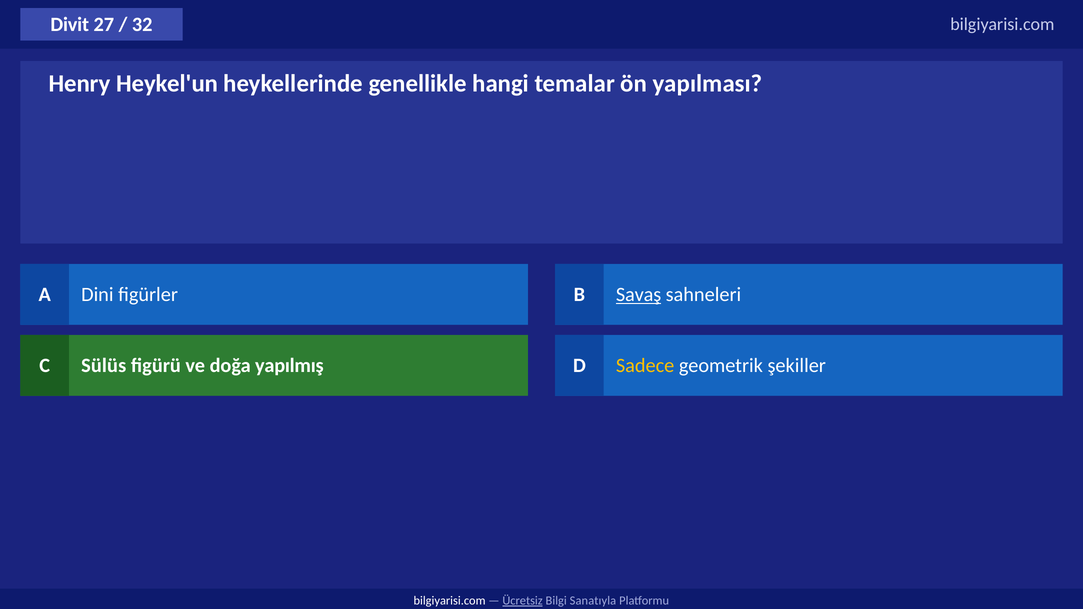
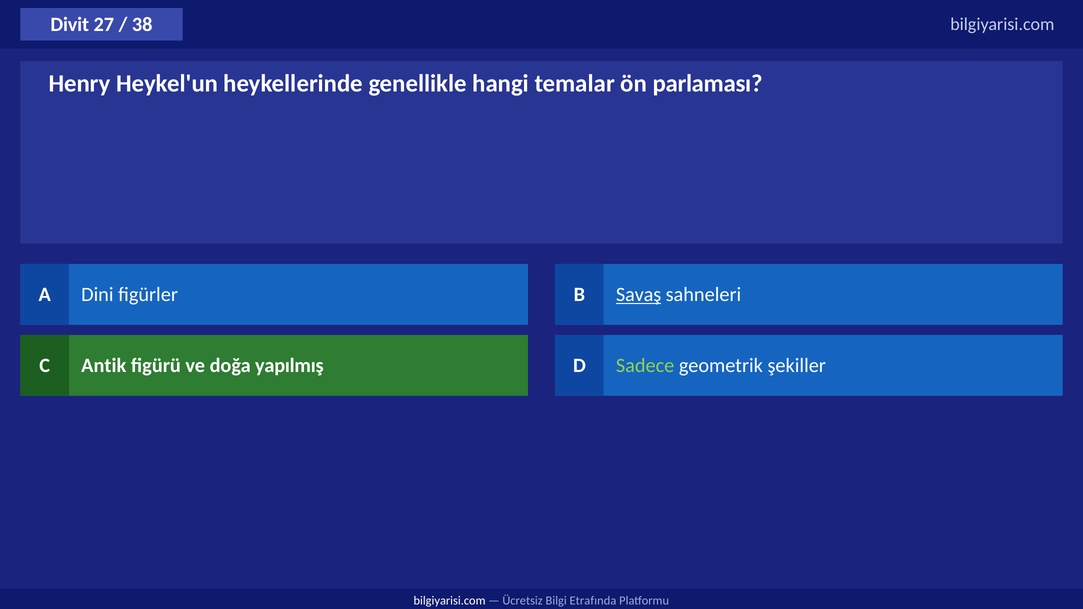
32: 32 -> 38
yapılması: yapılması -> parlaması
Sülüs: Sülüs -> Antik
Sadece colour: yellow -> light green
Ücretsiz underline: present -> none
Sanatıyla: Sanatıyla -> Etrafında
